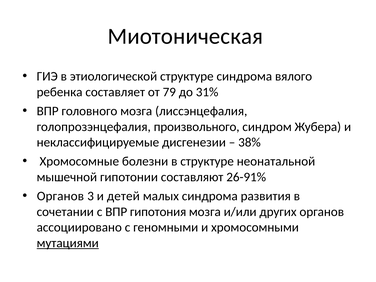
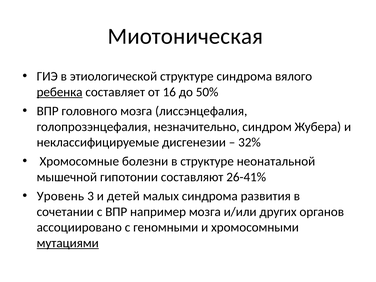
ребенка underline: none -> present
79: 79 -> 16
31%: 31% -> 50%
произвольного: произвольного -> незначительно
38%: 38% -> 32%
26-91%: 26-91% -> 26-41%
Органов at (60, 196): Органов -> Уровень
гипотония: гипотония -> например
